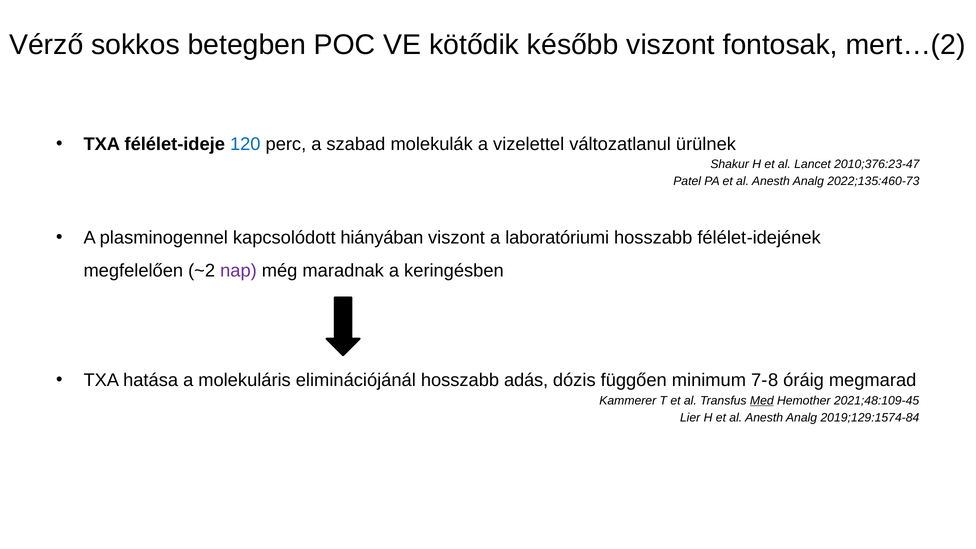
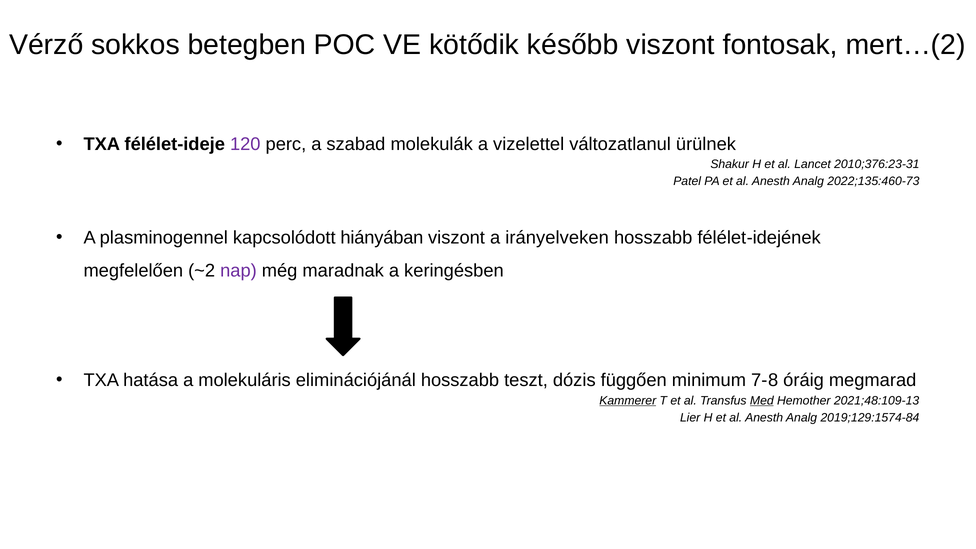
120 colour: blue -> purple
2010;376:23-47: 2010;376:23-47 -> 2010;376:23-31
laboratóriumi: laboratóriumi -> irányelveken
adás: adás -> teszt
Kammerer underline: none -> present
2021;48:109-45: 2021;48:109-45 -> 2021;48:109-13
